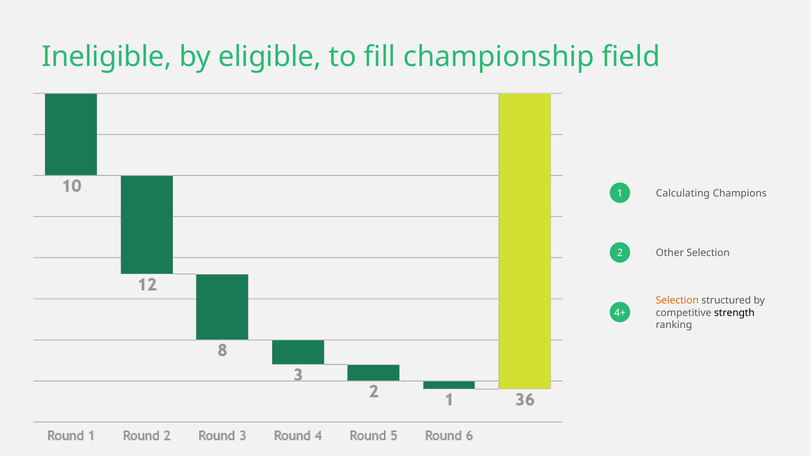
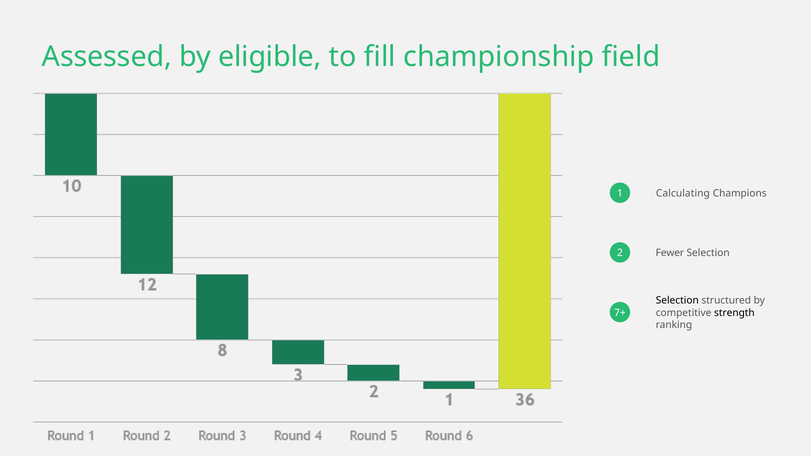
Ineligible: Ineligible -> Assessed
Other: Other -> Fewer
Selection at (677, 301) colour: orange -> black
4+: 4+ -> 7+
